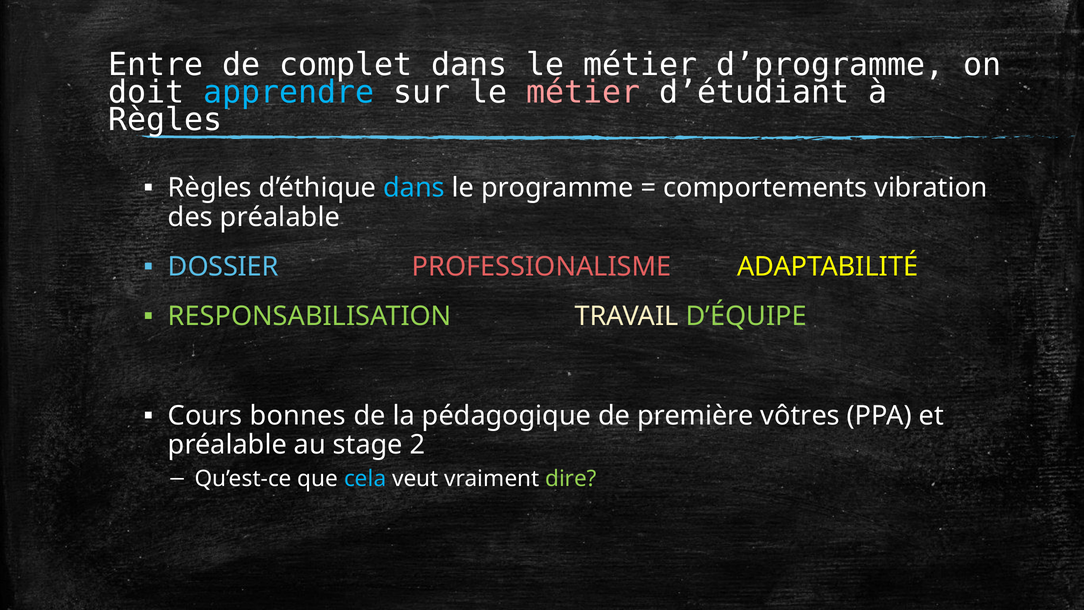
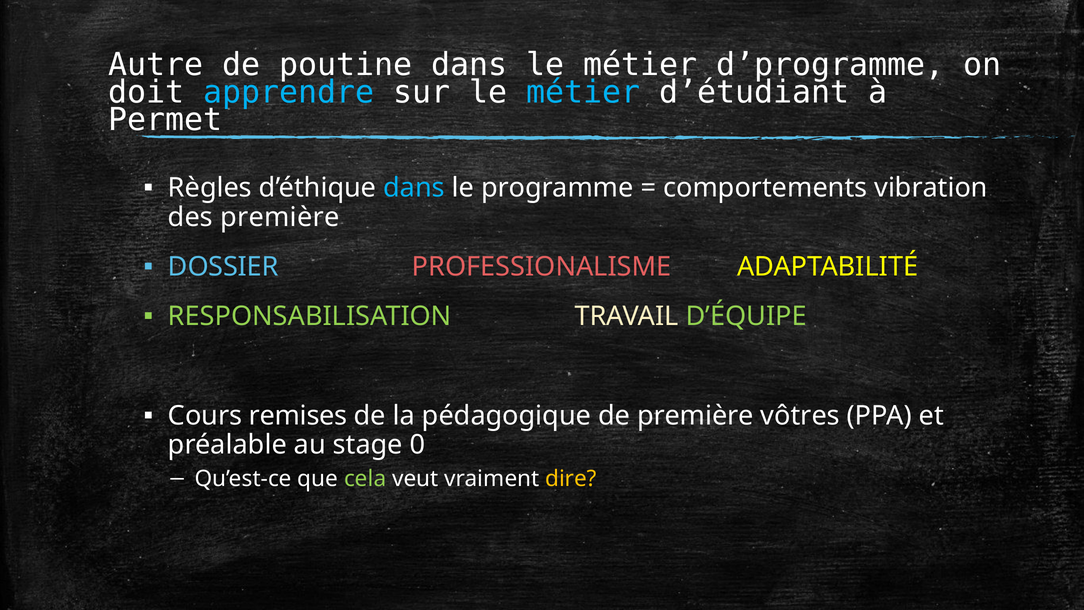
Entre: Entre -> Autre
complet: complet -> poutine
métier at (583, 92) colour: pink -> light blue
Règles at (165, 120): Règles -> Permet
des préalable: préalable -> première
bonnes: bonnes -> remises
2: 2 -> 0
cela colour: light blue -> light green
dire colour: light green -> yellow
